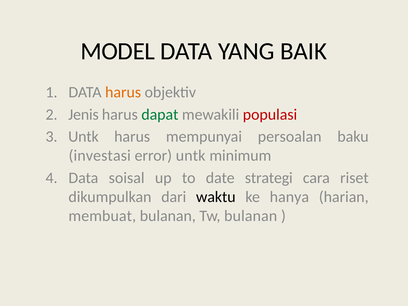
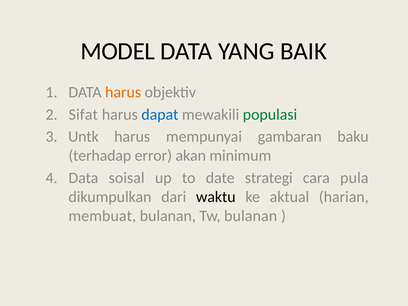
Jenis: Jenis -> Sifat
dapat colour: green -> blue
populasi colour: red -> green
persoalan: persoalan -> gambaran
investasi: investasi -> terhadap
error untk: untk -> akan
riset: riset -> pula
hanya: hanya -> aktual
